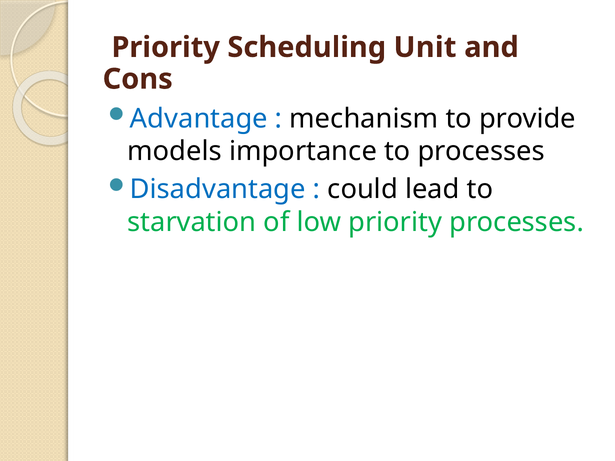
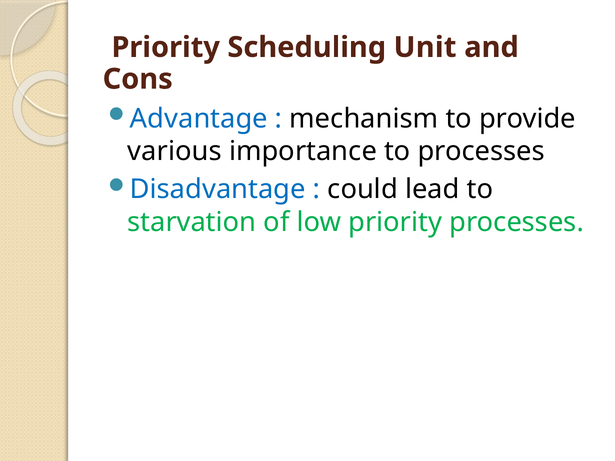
models: models -> various
